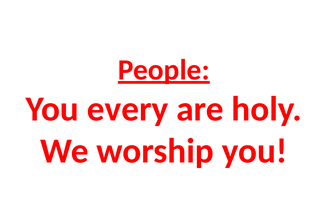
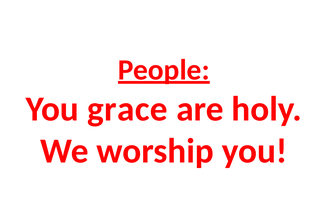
every: every -> grace
